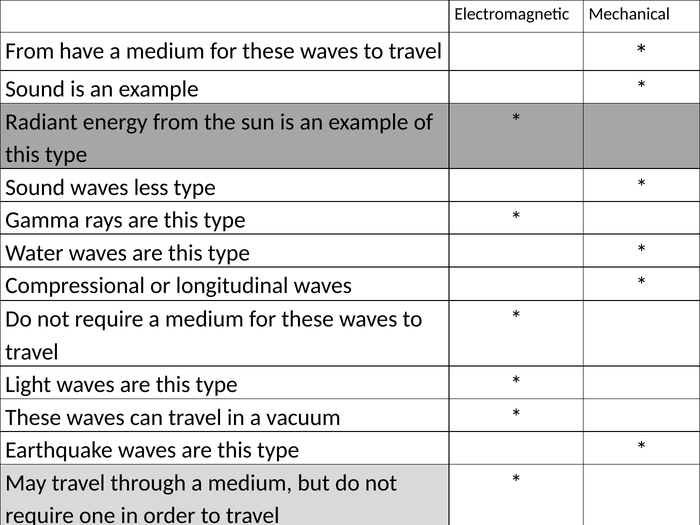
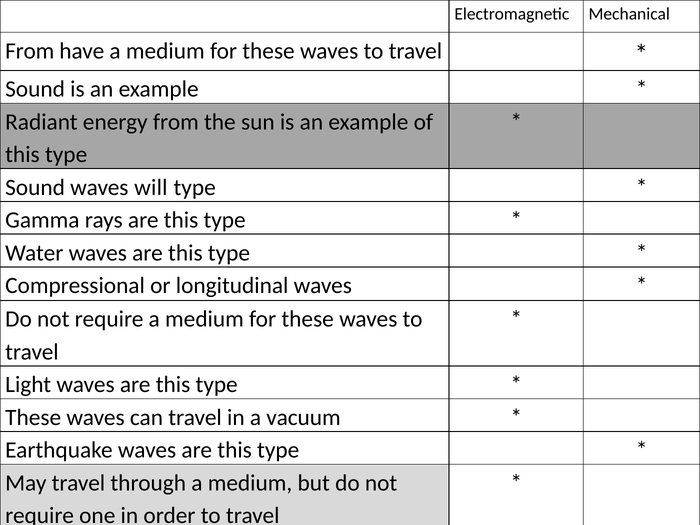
less: less -> will
